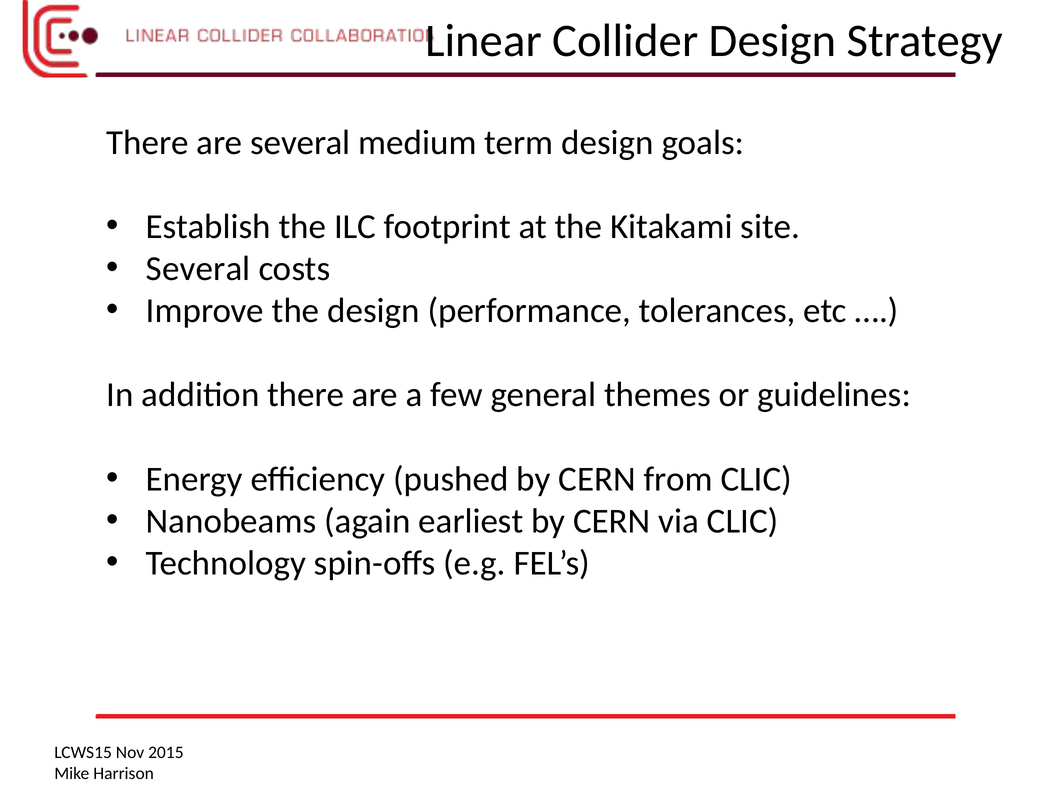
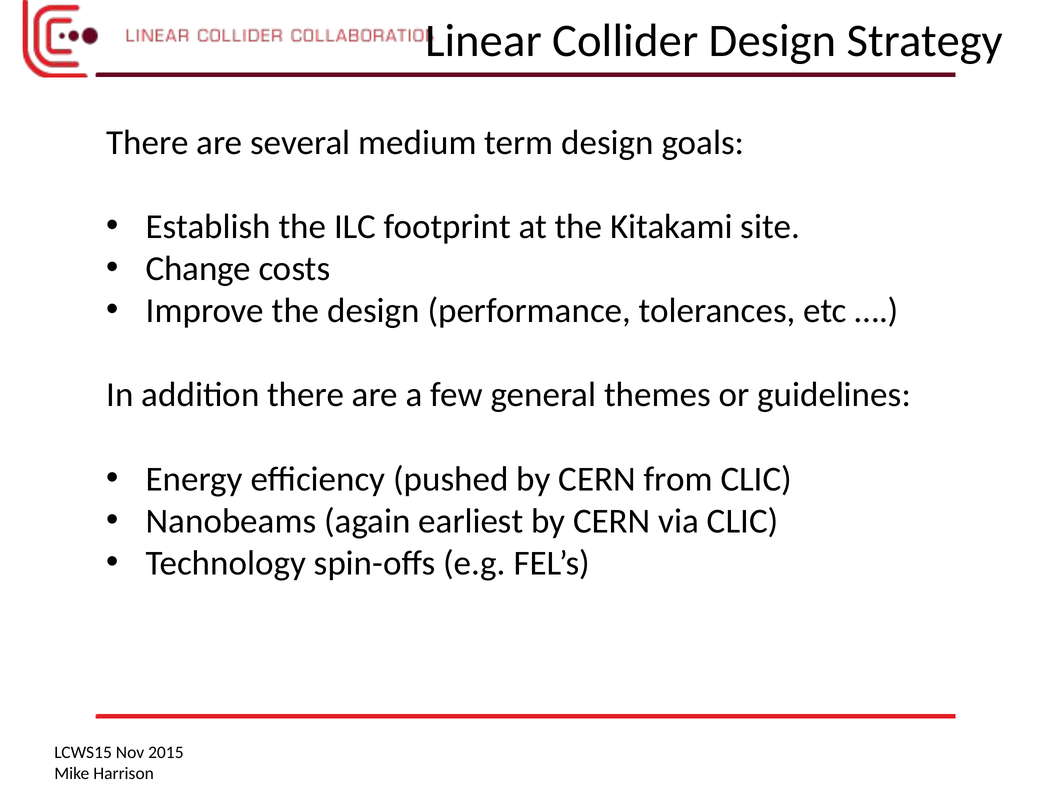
Several at (198, 269): Several -> Change
